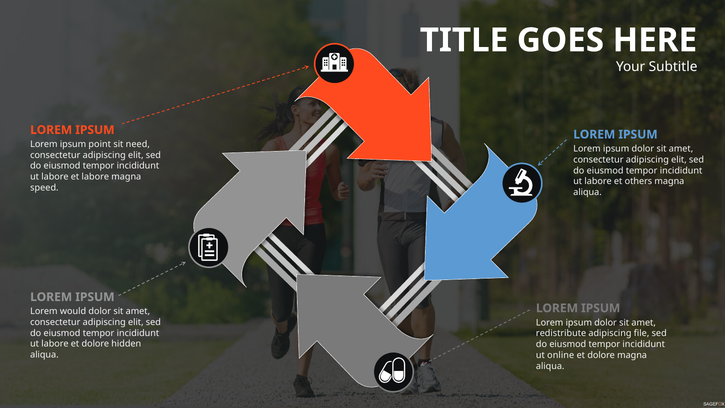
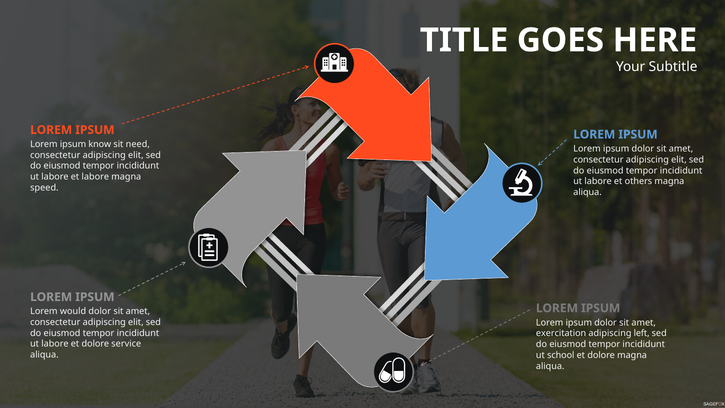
point: point -> know
redistribute: redistribute -> exercitation
file: file -> left
hidden: hidden -> service
online: online -> school
